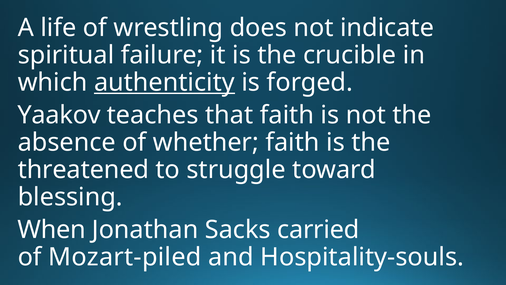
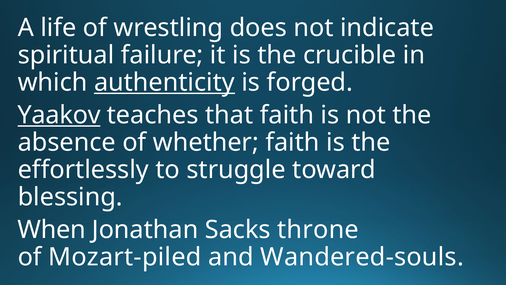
Yaakov underline: none -> present
threatened: threatened -> effortlessly
carried: carried -> throne
Hospitality-souls: Hospitality-souls -> Wandered-souls
